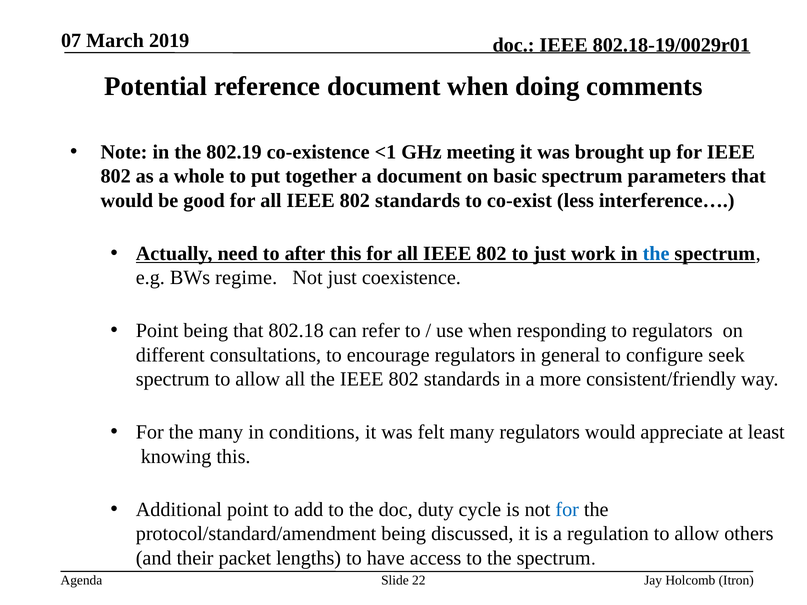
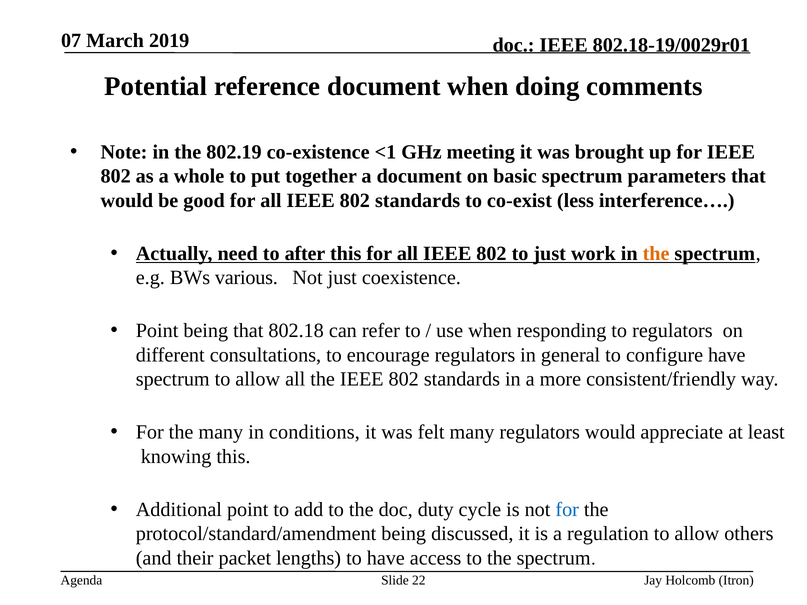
the at (656, 254) colour: blue -> orange
regime: regime -> various
configure seek: seek -> have
